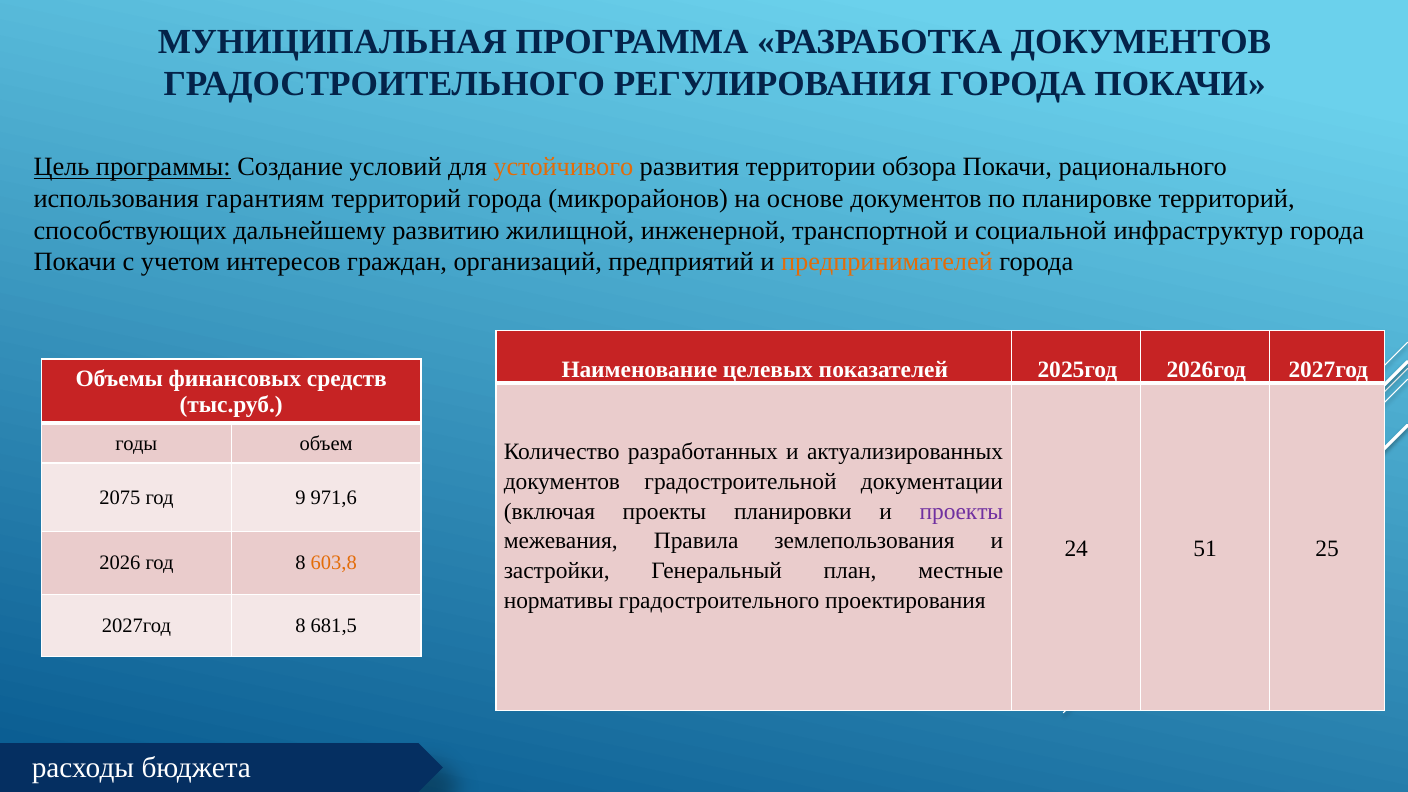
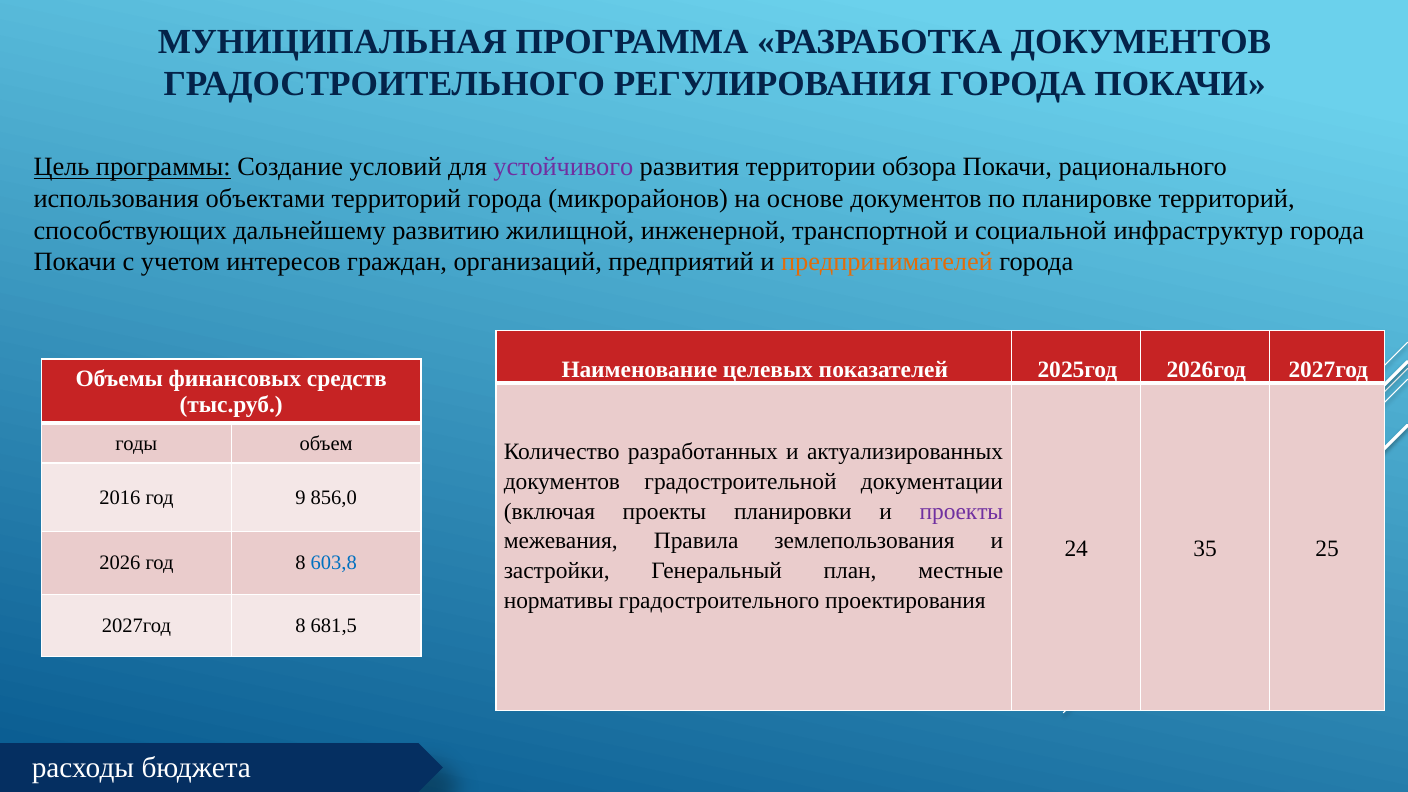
устойчивого colour: orange -> purple
гарантиям: гарантиям -> объектами
2075: 2075 -> 2016
971,6: 971,6 -> 856,0
51: 51 -> 35
603,8 colour: orange -> blue
